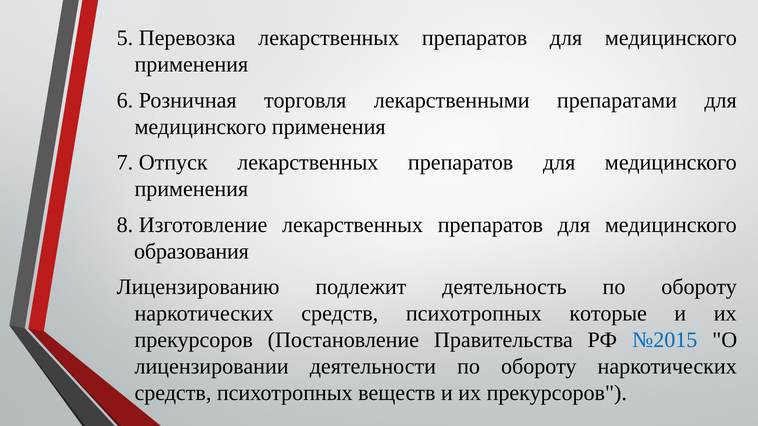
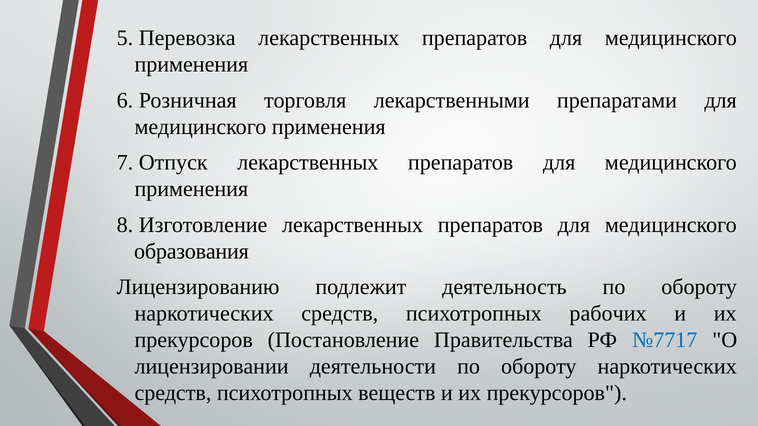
которые: которые -> рабочих
№2015: №2015 -> №7717
